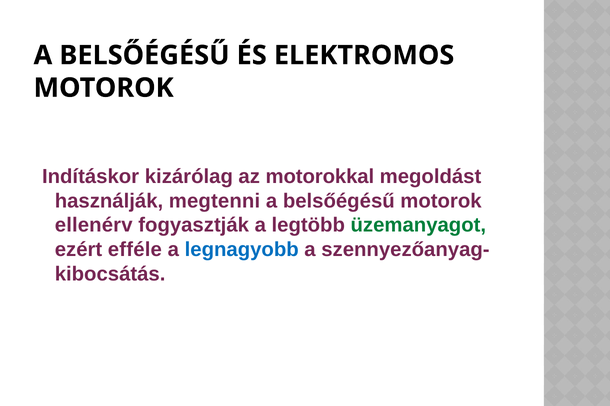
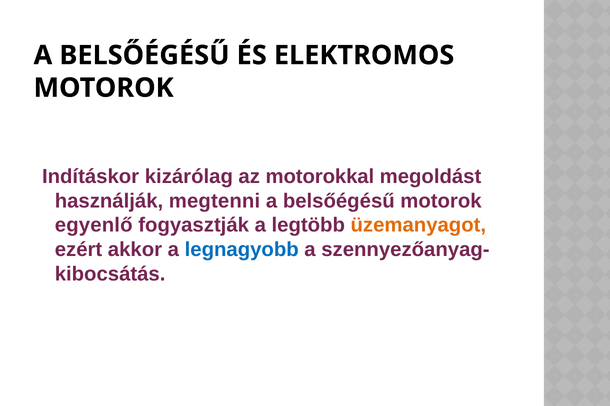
ellenérv: ellenérv -> egyenlő
üzemanyagot colour: green -> orange
efféle: efféle -> akkor
